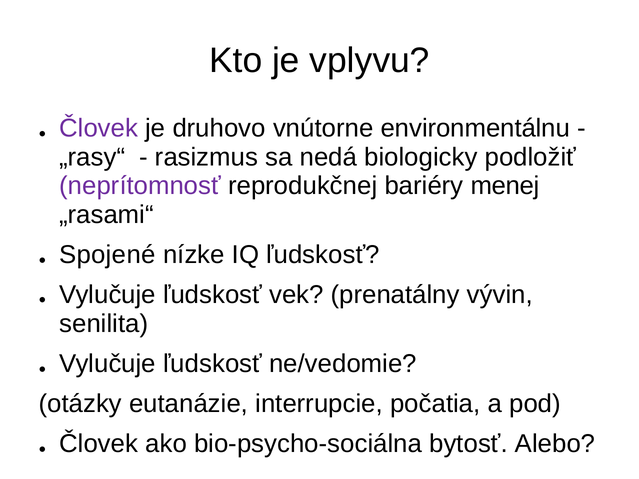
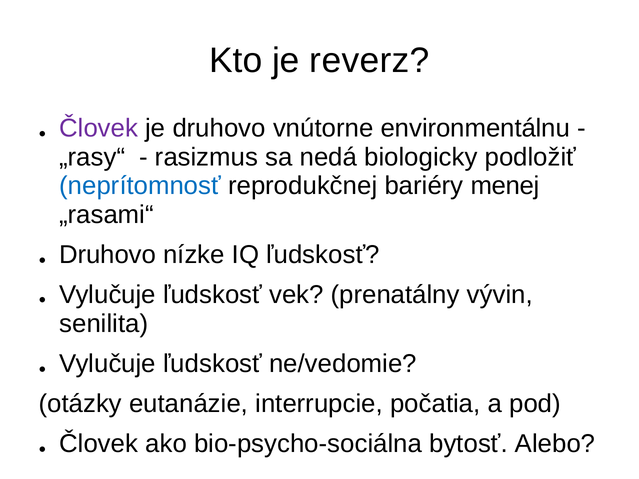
vplyvu: vplyvu -> reverz
neprítomnosť colour: purple -> blue
Spojené at (107, 255): Spojené -> Druhovo
